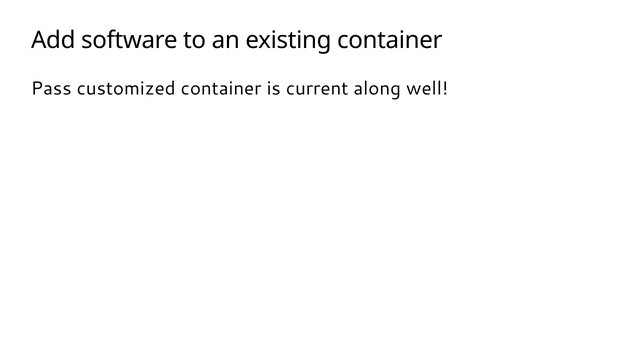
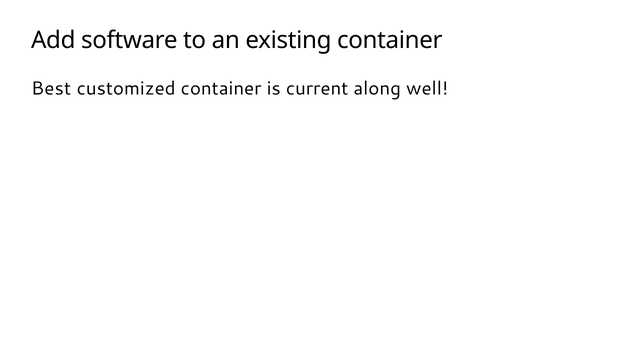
Pass: Pass -> Best
